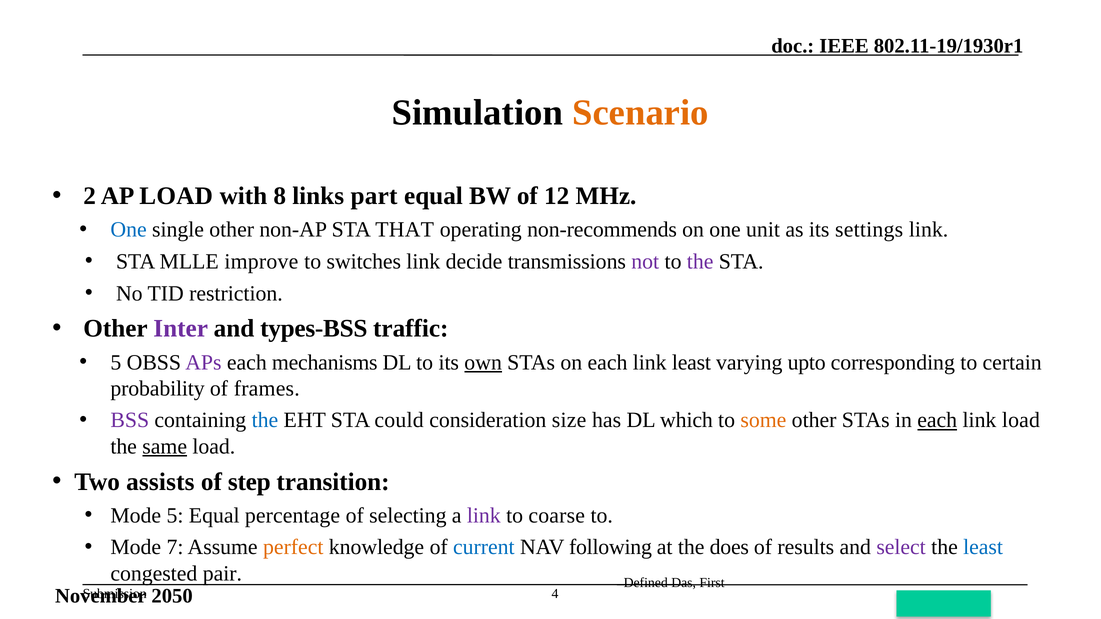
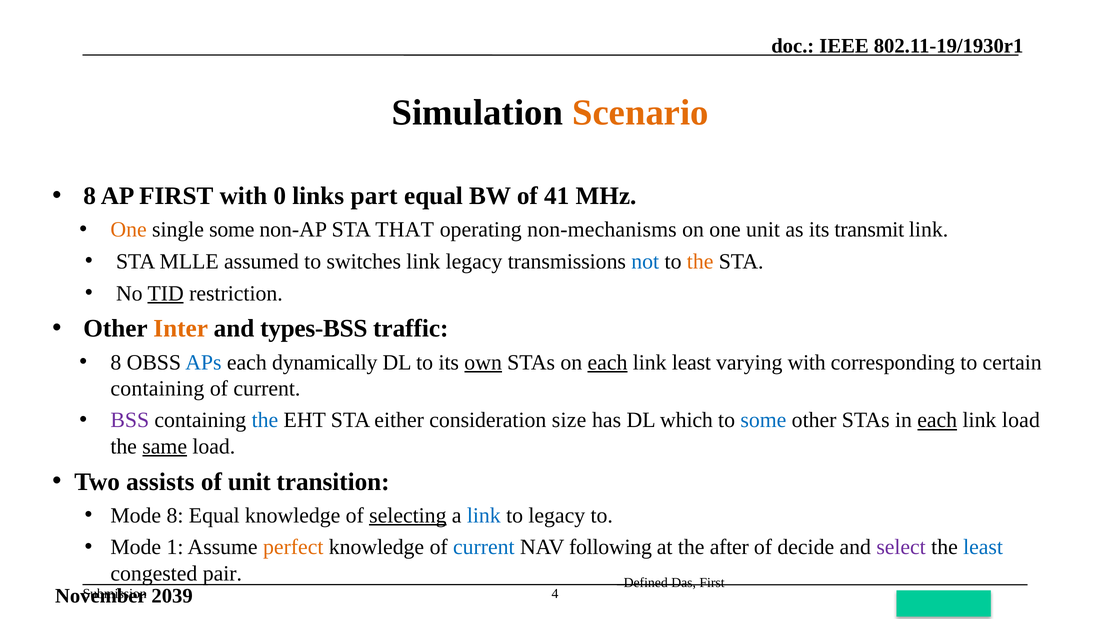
2 at (90, 196): 2 -> 8
AP LOAD: LOAD -> FIRST
8: 8 -> 0
12: 12 -> 41
One at (129, 230) colour: blue -> orange
single other: other -> some
non-recommends: non-recommends -> non-mechanisms
settings: settings -> transmit
improve: improve -> assumed
link decide: decide -> legacy
not colour: purple -> blue
the at (700, 262) colour: purple -> orange
TID underline: none -> present
Inter colour: purple -> orange
5 at (116, 363): 5 -> 8
APs colour: purple -> blue
mechanisms: mechanisms -> dynamically
each at (608, 363) underline: none -> present
varying upto: upto -> with
probability at (158, 389): probability -> containing
frames at (267, 389): frames -> current
could: could -> either
some at (763, 421) colour: orange -> blue
of step: step -> unit
Mode 5: 5 -> 8
Equal percentage: percentage -> knowledge
selecting underline: none -> present
link at (484, 516) colour: purple -> blue
to coarse: coarse -> legacy
7: 7 -> 1
does: does -> after
results: results -> decide
2050: 2050 -> 2039
